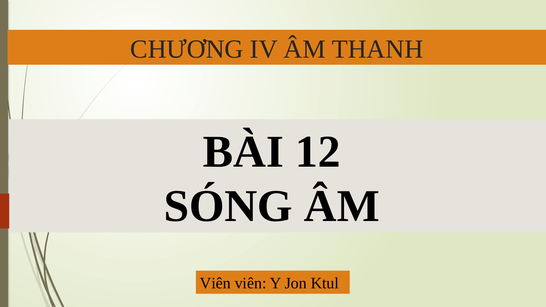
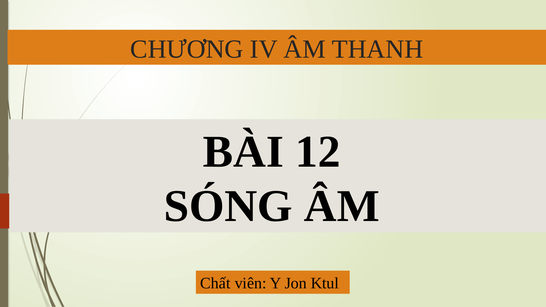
Viên at (215, 283): Viên -> Chất
